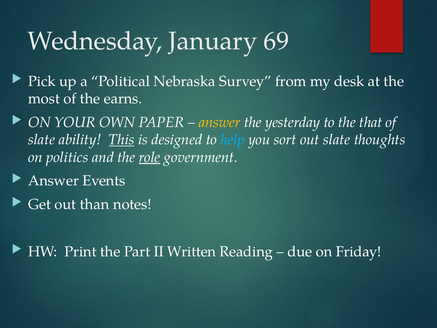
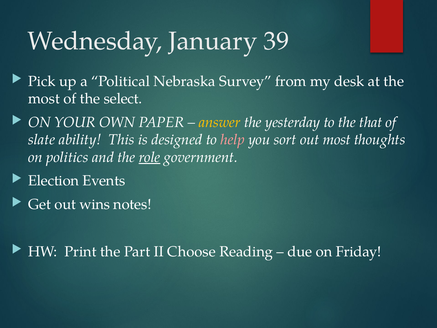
69: 69 -> 39
earns: earns -> select
This underline: present -> none
help colour: light blue -> pink
out slate: slate -> most
Answer at (53, 181): Answer -> Election
than: than -> wins
Written: Written -> Choose
